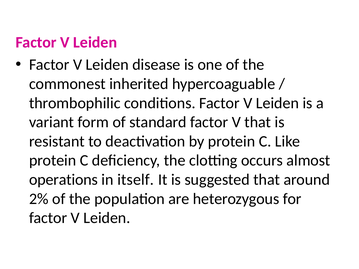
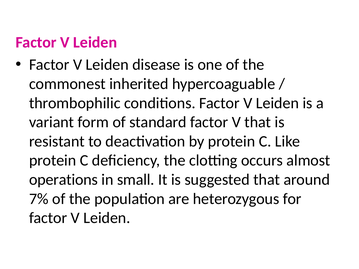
itself: itself -> small
2%: 2% -> 7%
